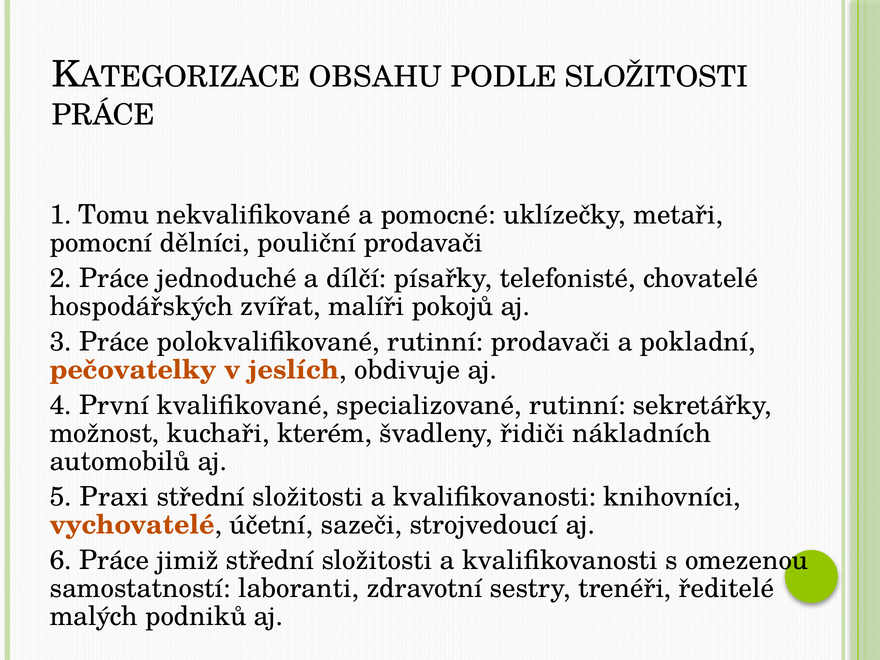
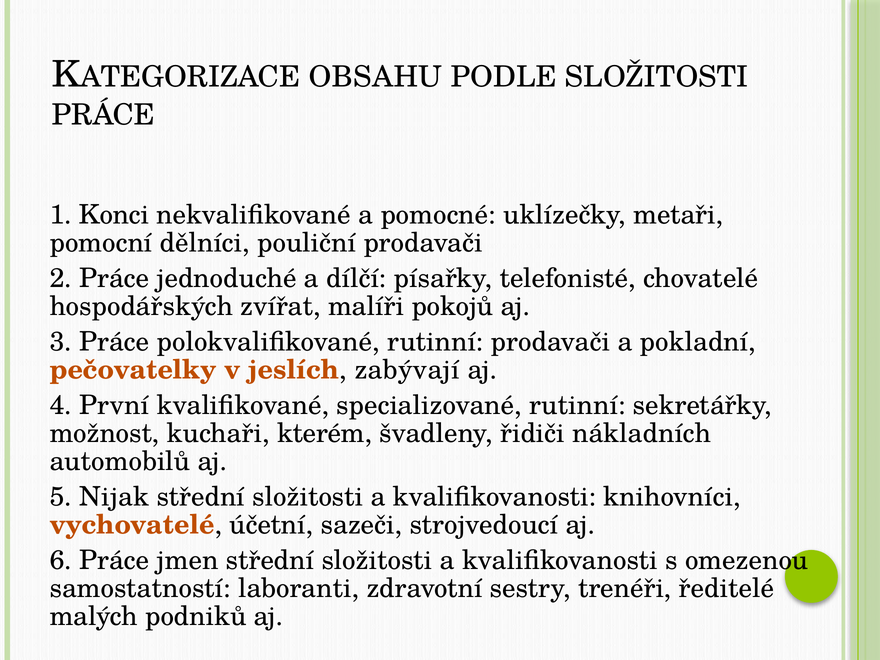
Tomu: Tomu -> Konci
obdivuje: obdivuje -> zabývají
Praxi: Praxi -> Nijak
jimiž: jimiž -> jmen
